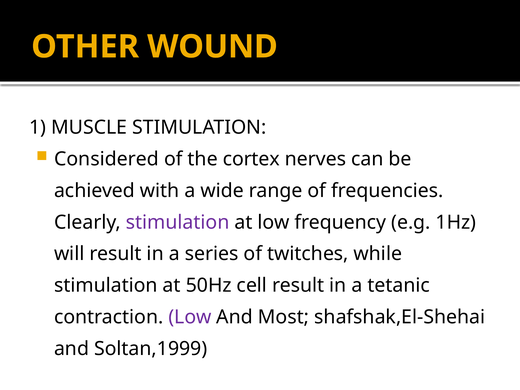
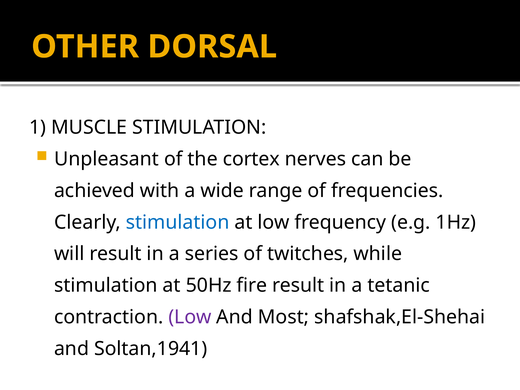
WOUND: WOUND -> DORSAL
Considered: Considered -> Unpleasant
stimulation at (178, 222) colour: purple -> blue
cell: cell -> fire
Soltan,1999: Soltan,1999 -> Soltan,1941
